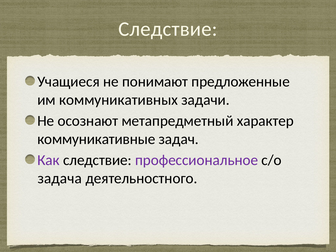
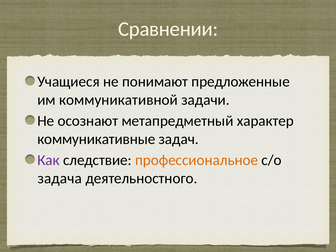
Следствие at (168, 29): Следствие -> Сравнении
коммуникативных: коммуникативных -> коммуникативной
профессиональное colour: purple -> orange
